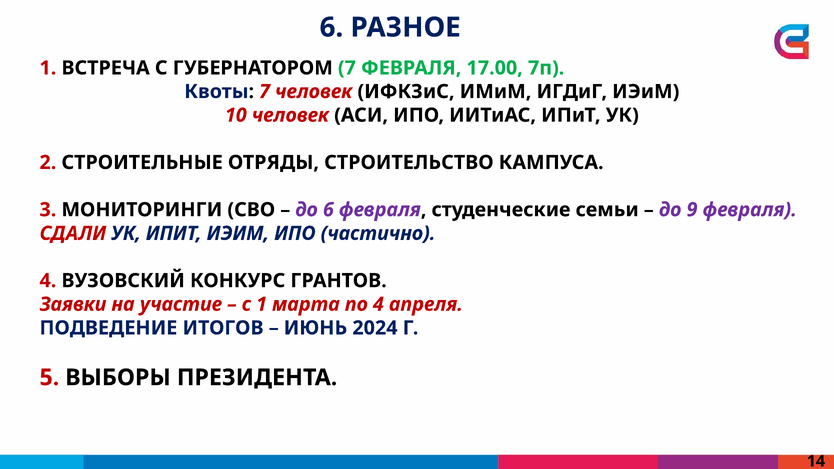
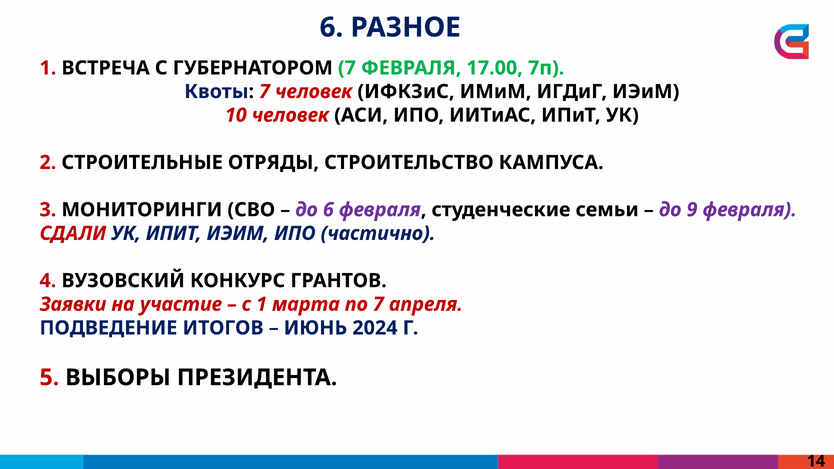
по 4: 4 -> 7
